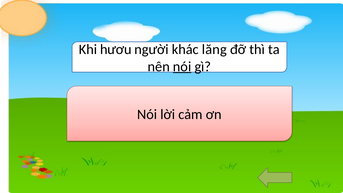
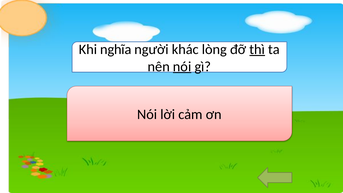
hươu: hươu -> nghĩa
lăng: lăng -> lòng
thì underline: none -> present
